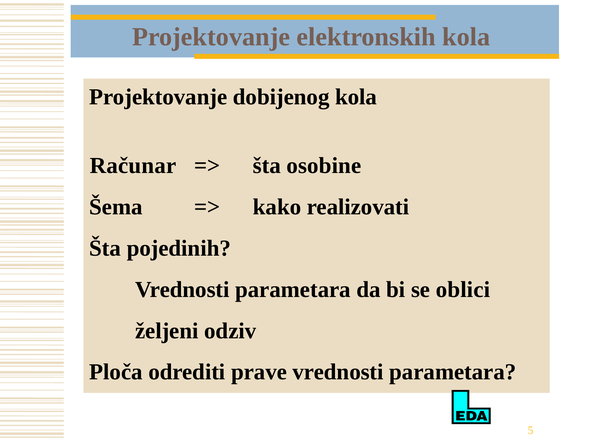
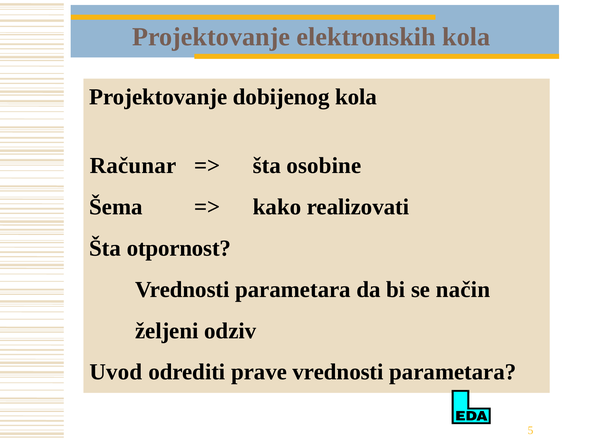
pojedinih: pojedinih -> otpornost
oblici: oblici -> način
Ploča: Ploča -> Uvod
